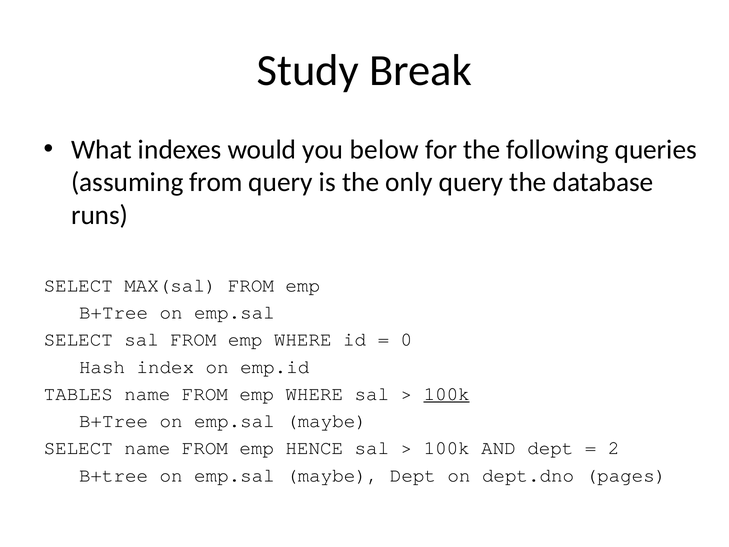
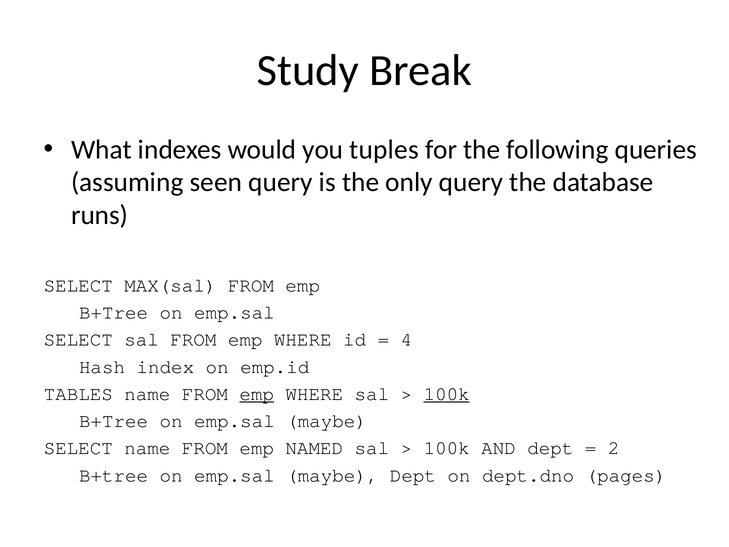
below: below -> tuples
assuming from: from -> seen
0: 0 -> 4
emp at (257, 394) underline: none -> present
HENCE: HENCE -> NAMED
